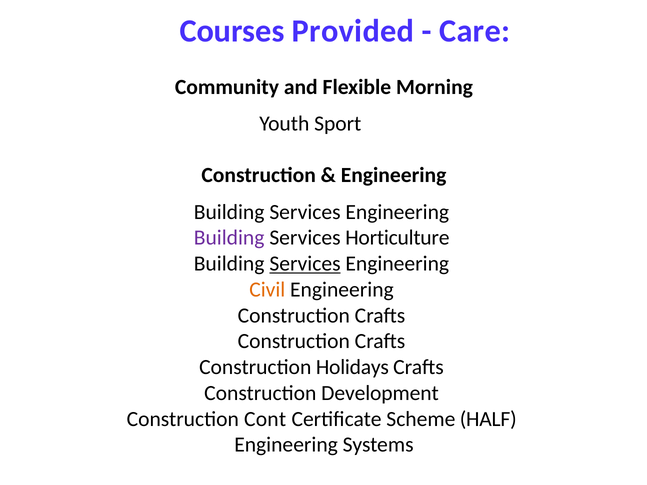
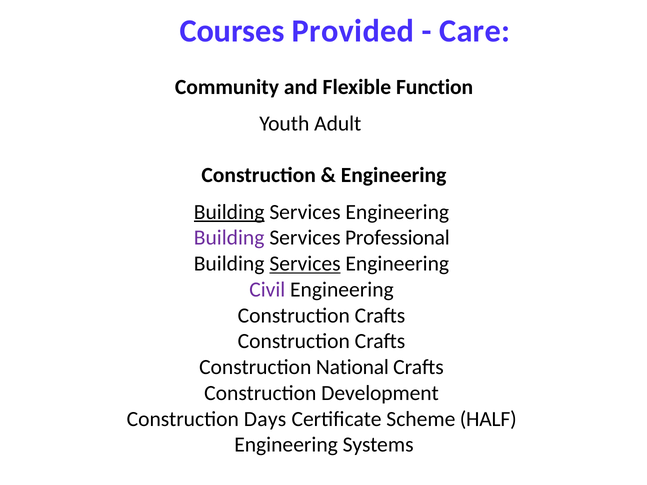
Morning: Morning -> Function
Sport: Sport -> Adult
Building at (229, 212) underline: none -> present
Horticulture: Horticulture -> Professional
Civil colour: orange -> purple
Holidays: Holidays -> National
Cont: Cont -> Days
